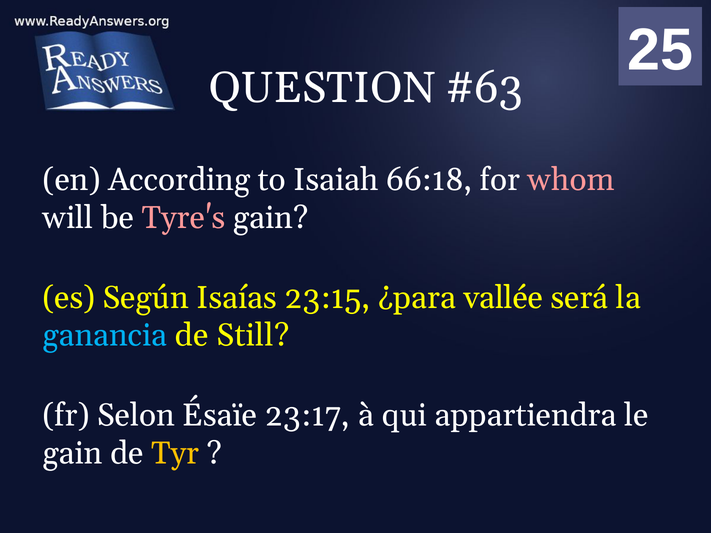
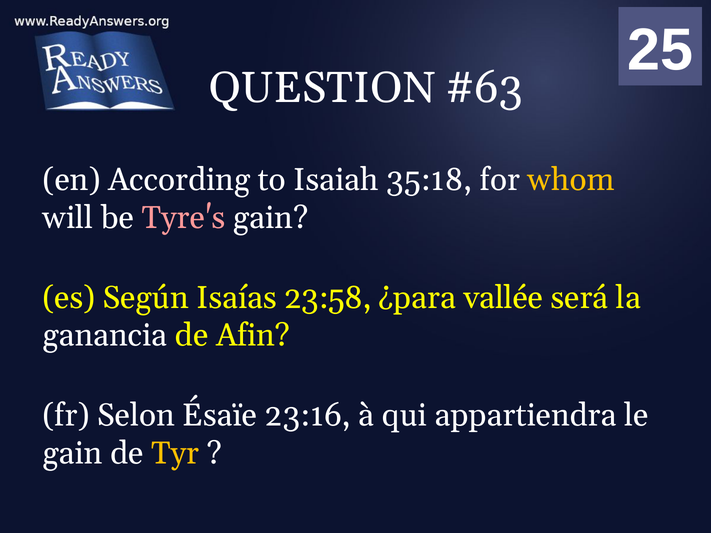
66:18: 66:18 -> 35:18
whom colour: pink -> yellow
23:15: 23:15 -> 23:58
ganancia colour: light blue -> white
Still: Still -> Afin
23:17: 23:17 -> 23:16
